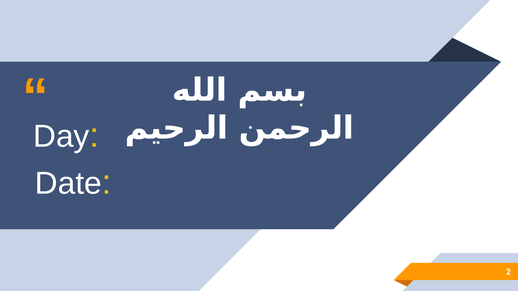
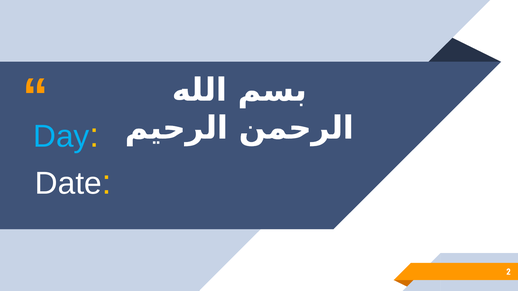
Day colour: white -> light blue
